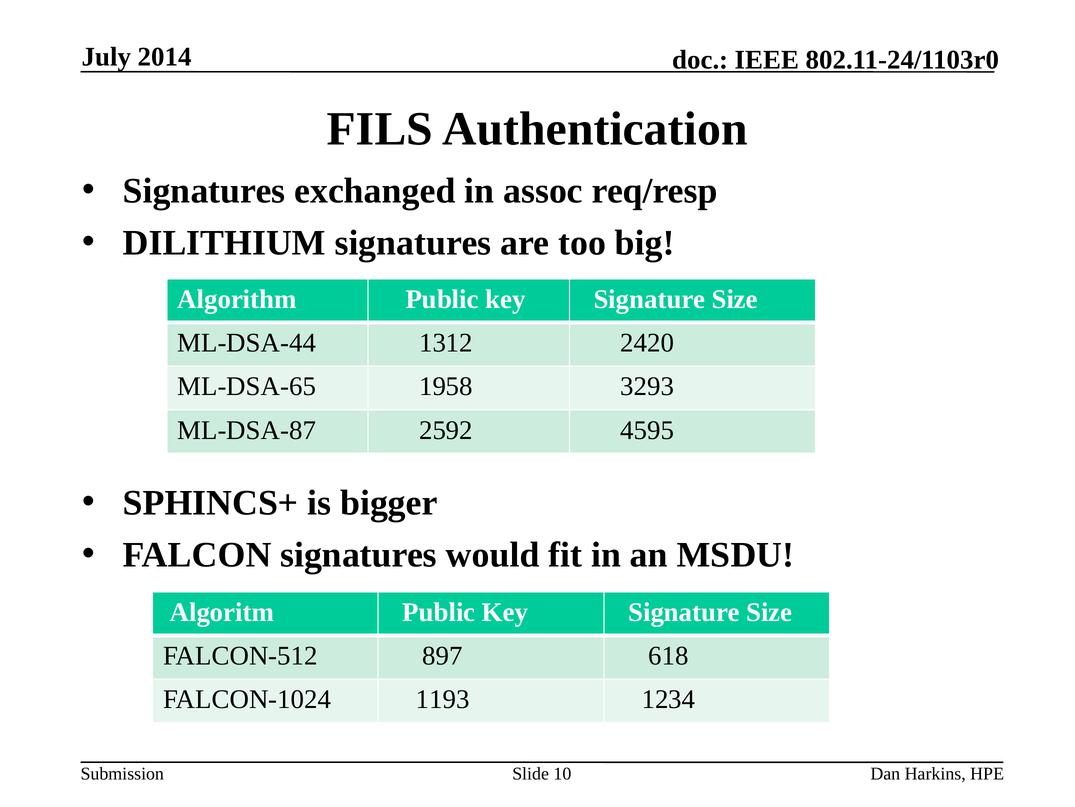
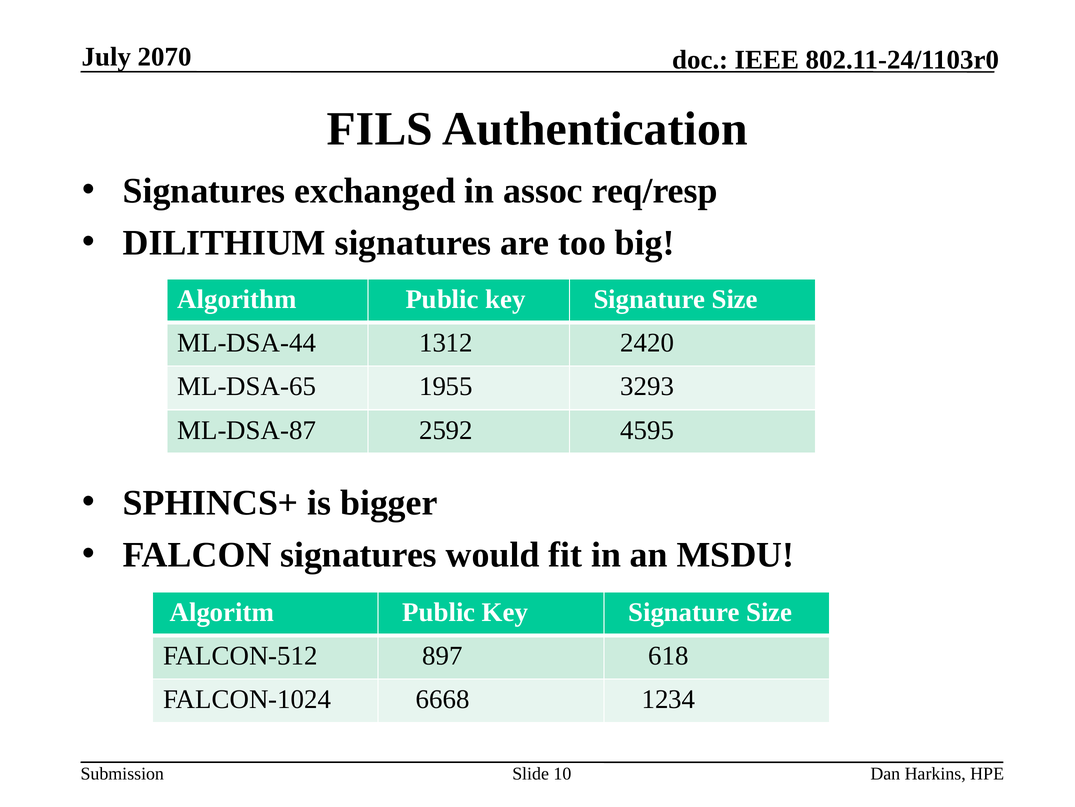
2014: 2014 -> 2070
1958: 1958 -> 1955
1193: 1193 -> 6668
